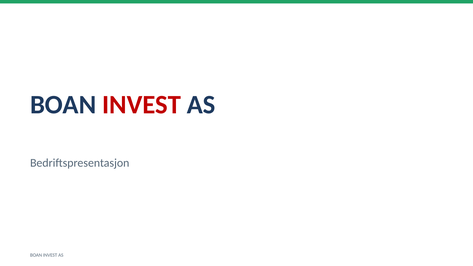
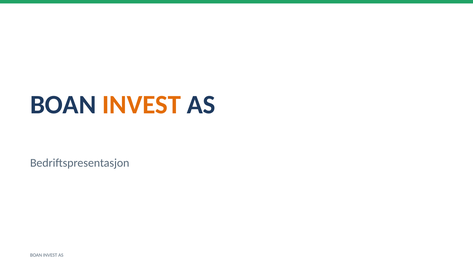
INVEST at (142, 105) colour: red -> orange
